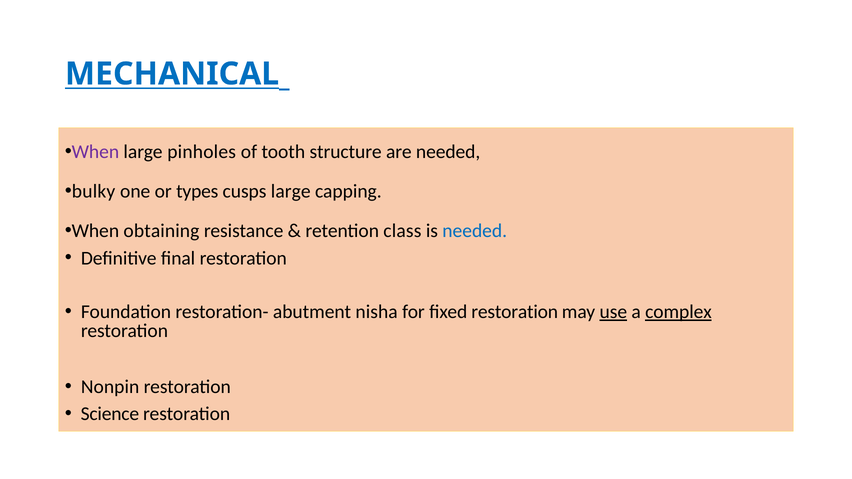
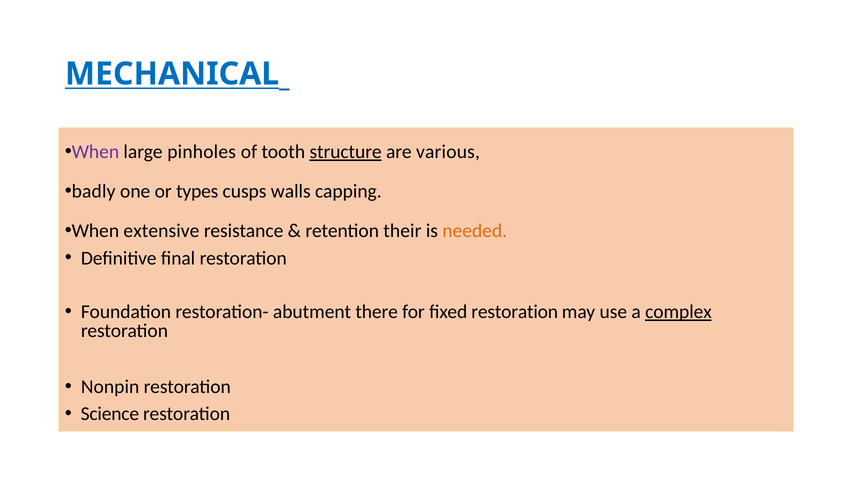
structure underline: none -> present
are needed: needed -> various
bulky: bulky -> badly
cusps large: large -> walls
obtaining: obtaining -> extensive
class: class -> their
needed at (475, 231) colour: blue -> orange
nisha: nisha -> there
use underline: present -> none
